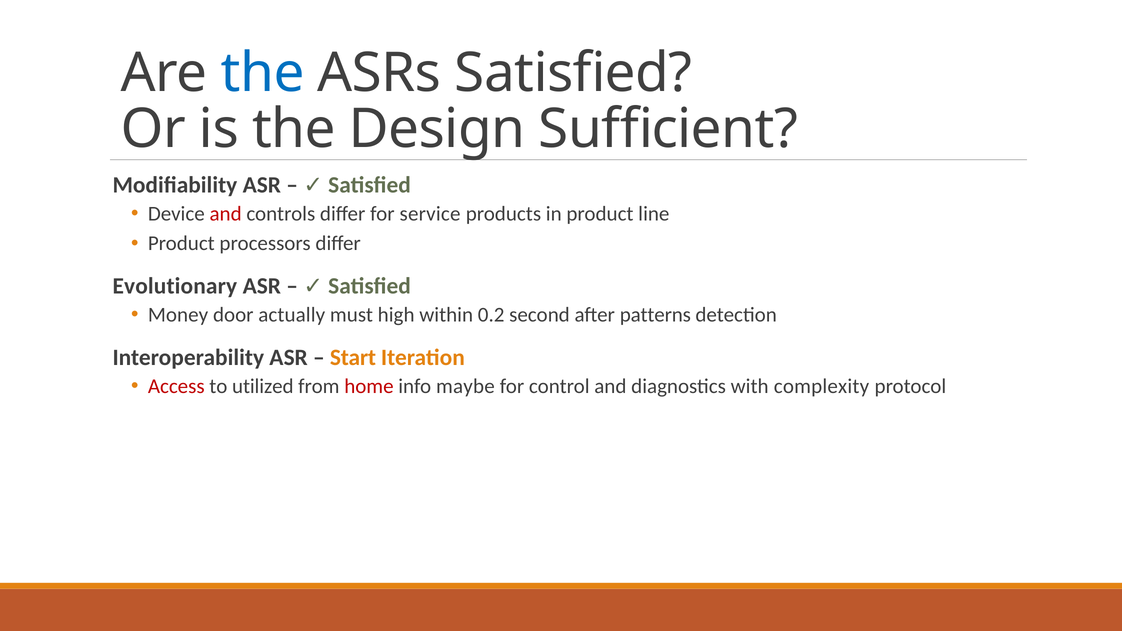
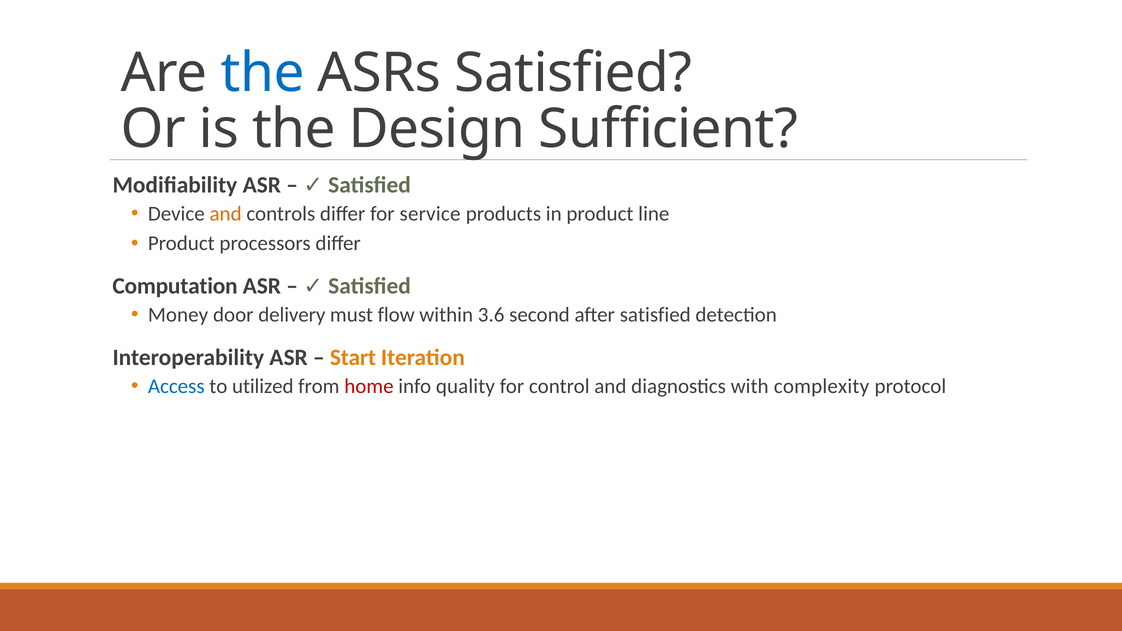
and at (226, 214) colour: red -> orange
Evolutionary: Evolutionary -> Computation
actually: actually -> delivery
high: high -> flow
0.2: 0.2 -> 3.6
after patterns: patterns -> satisfied
Access colour: red -> blue
maybe: maybe -> quality
